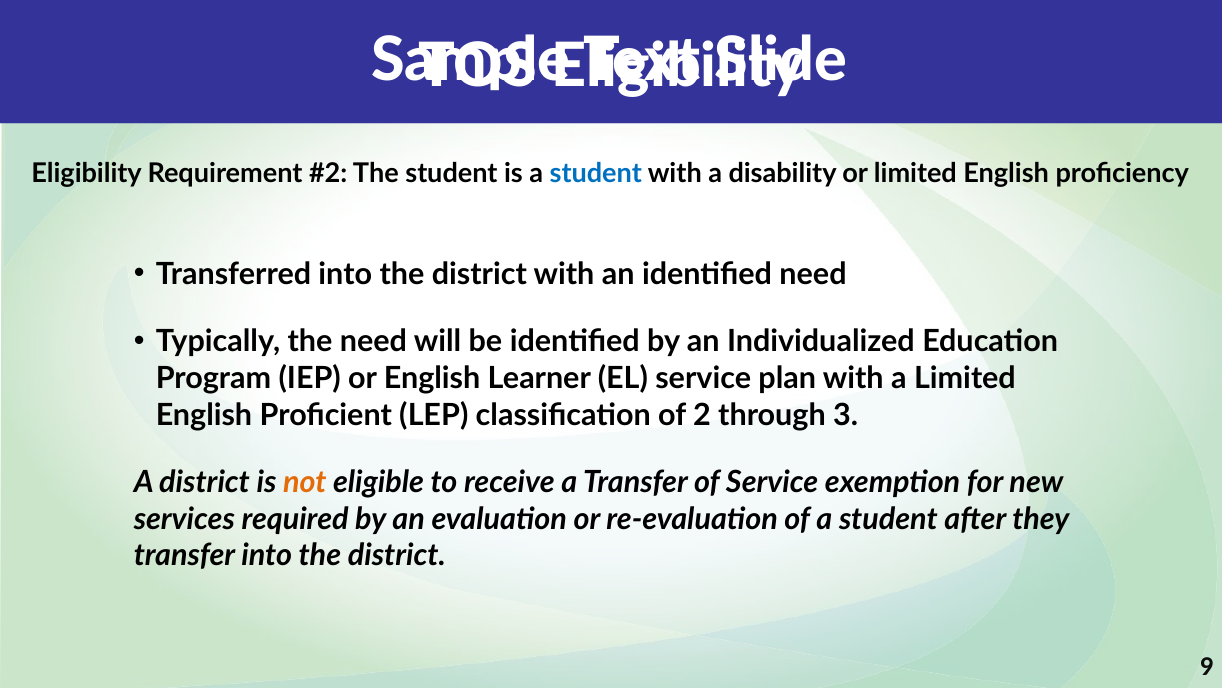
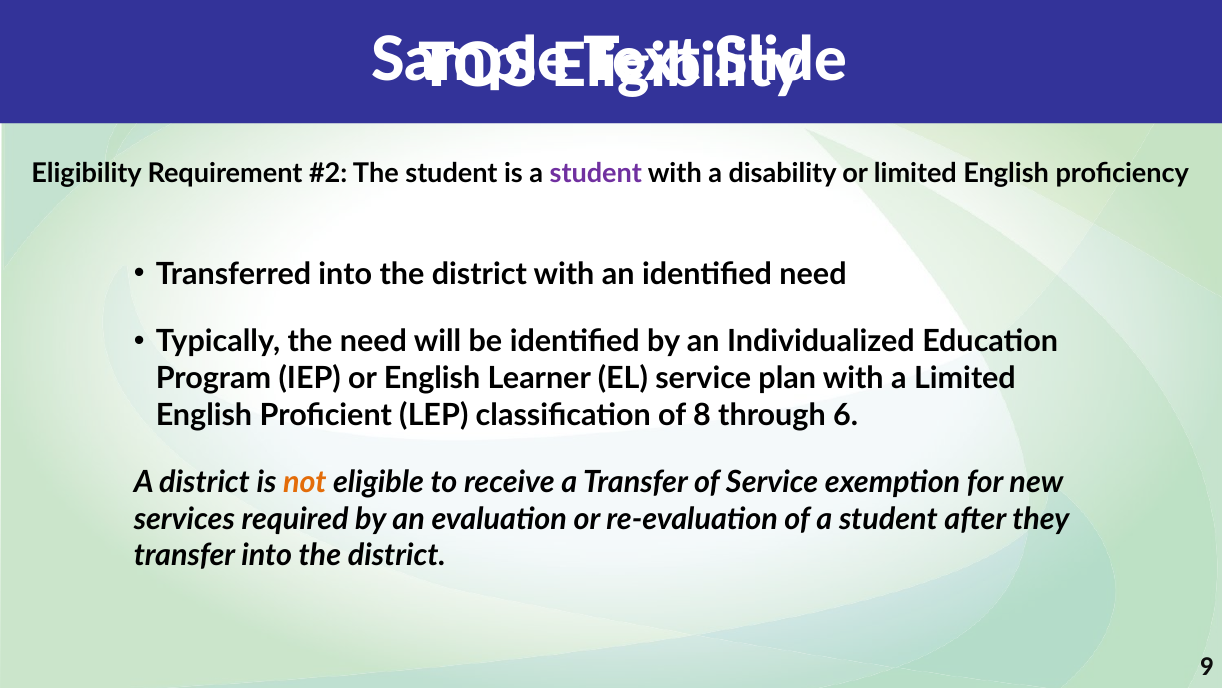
student at (596, 173) colour: blue -> purple
2: 2 -> 8
3: 3 -> 6
